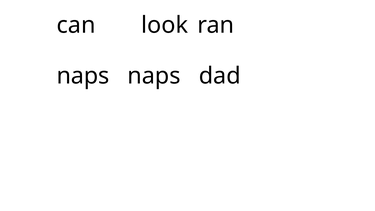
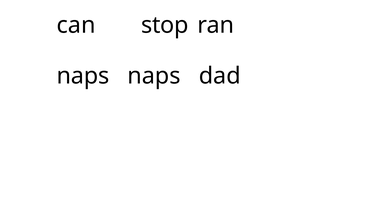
look: look -> stop
